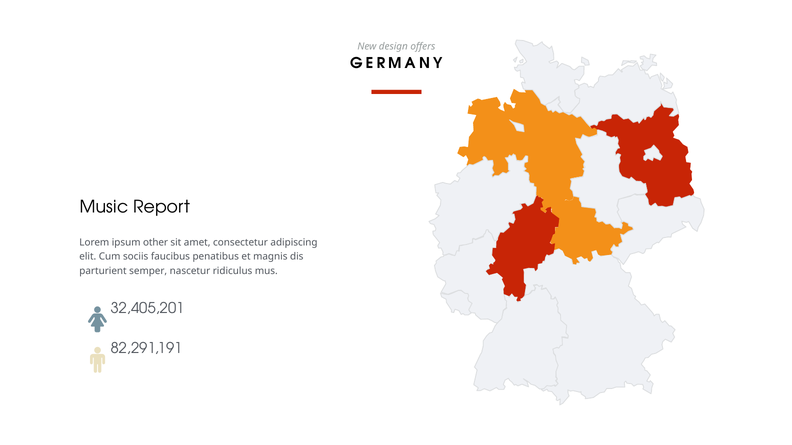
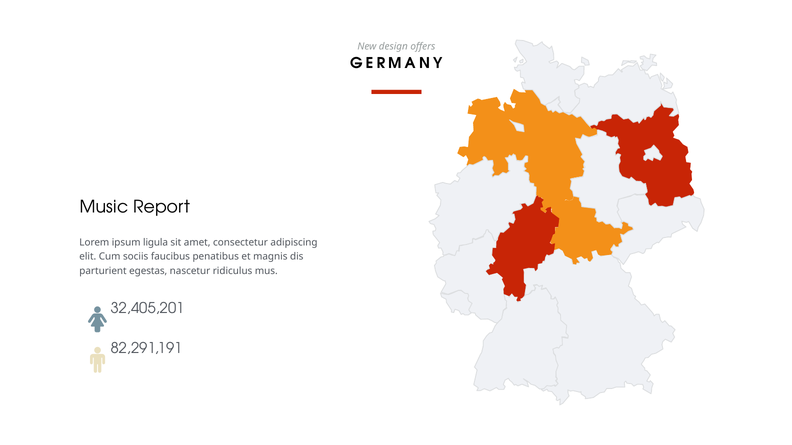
other: other -> ligula
semper: semper -> egestas
